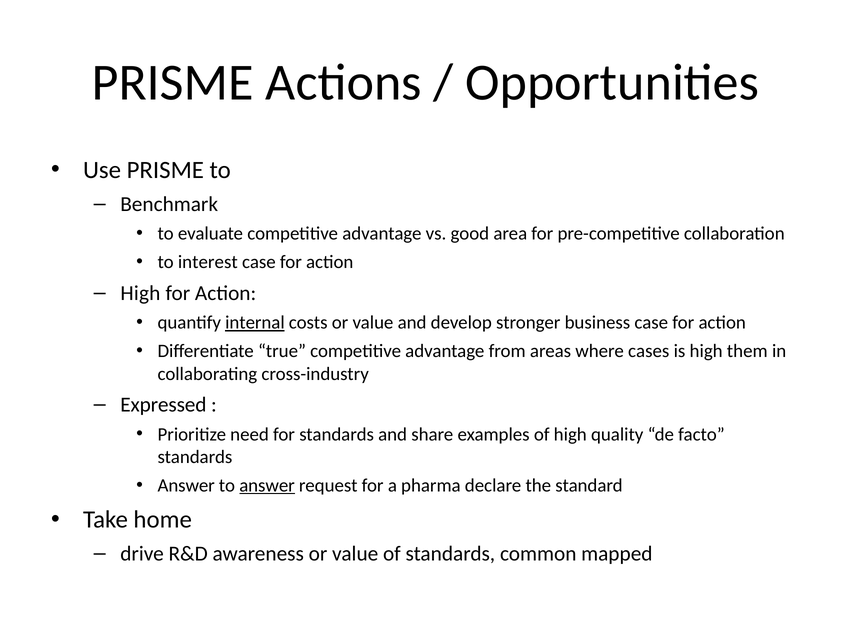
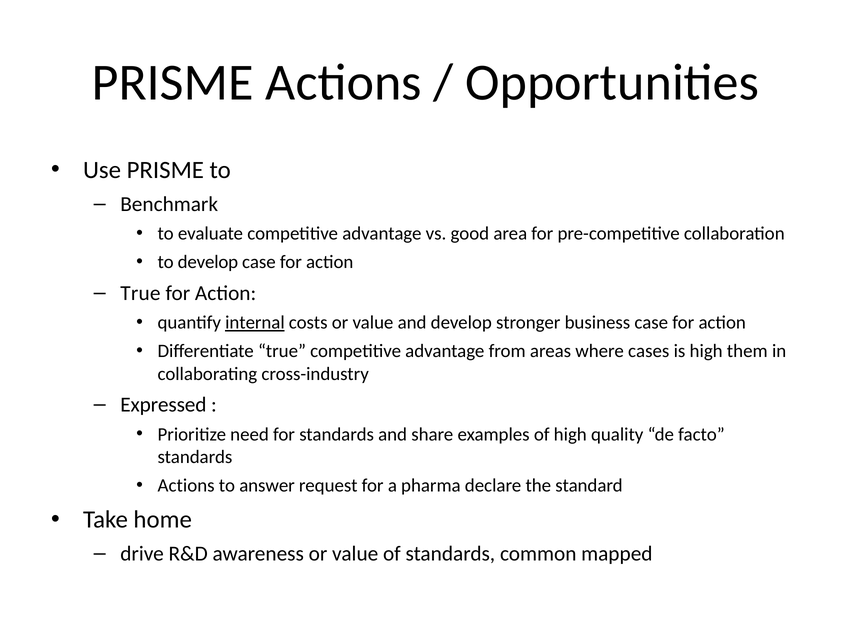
to interest: interest -> develop
High at (140, 293): High -> True
Answer at (186, 485): Answer -> Actions
answer at (267, 485) underline: present -> none
